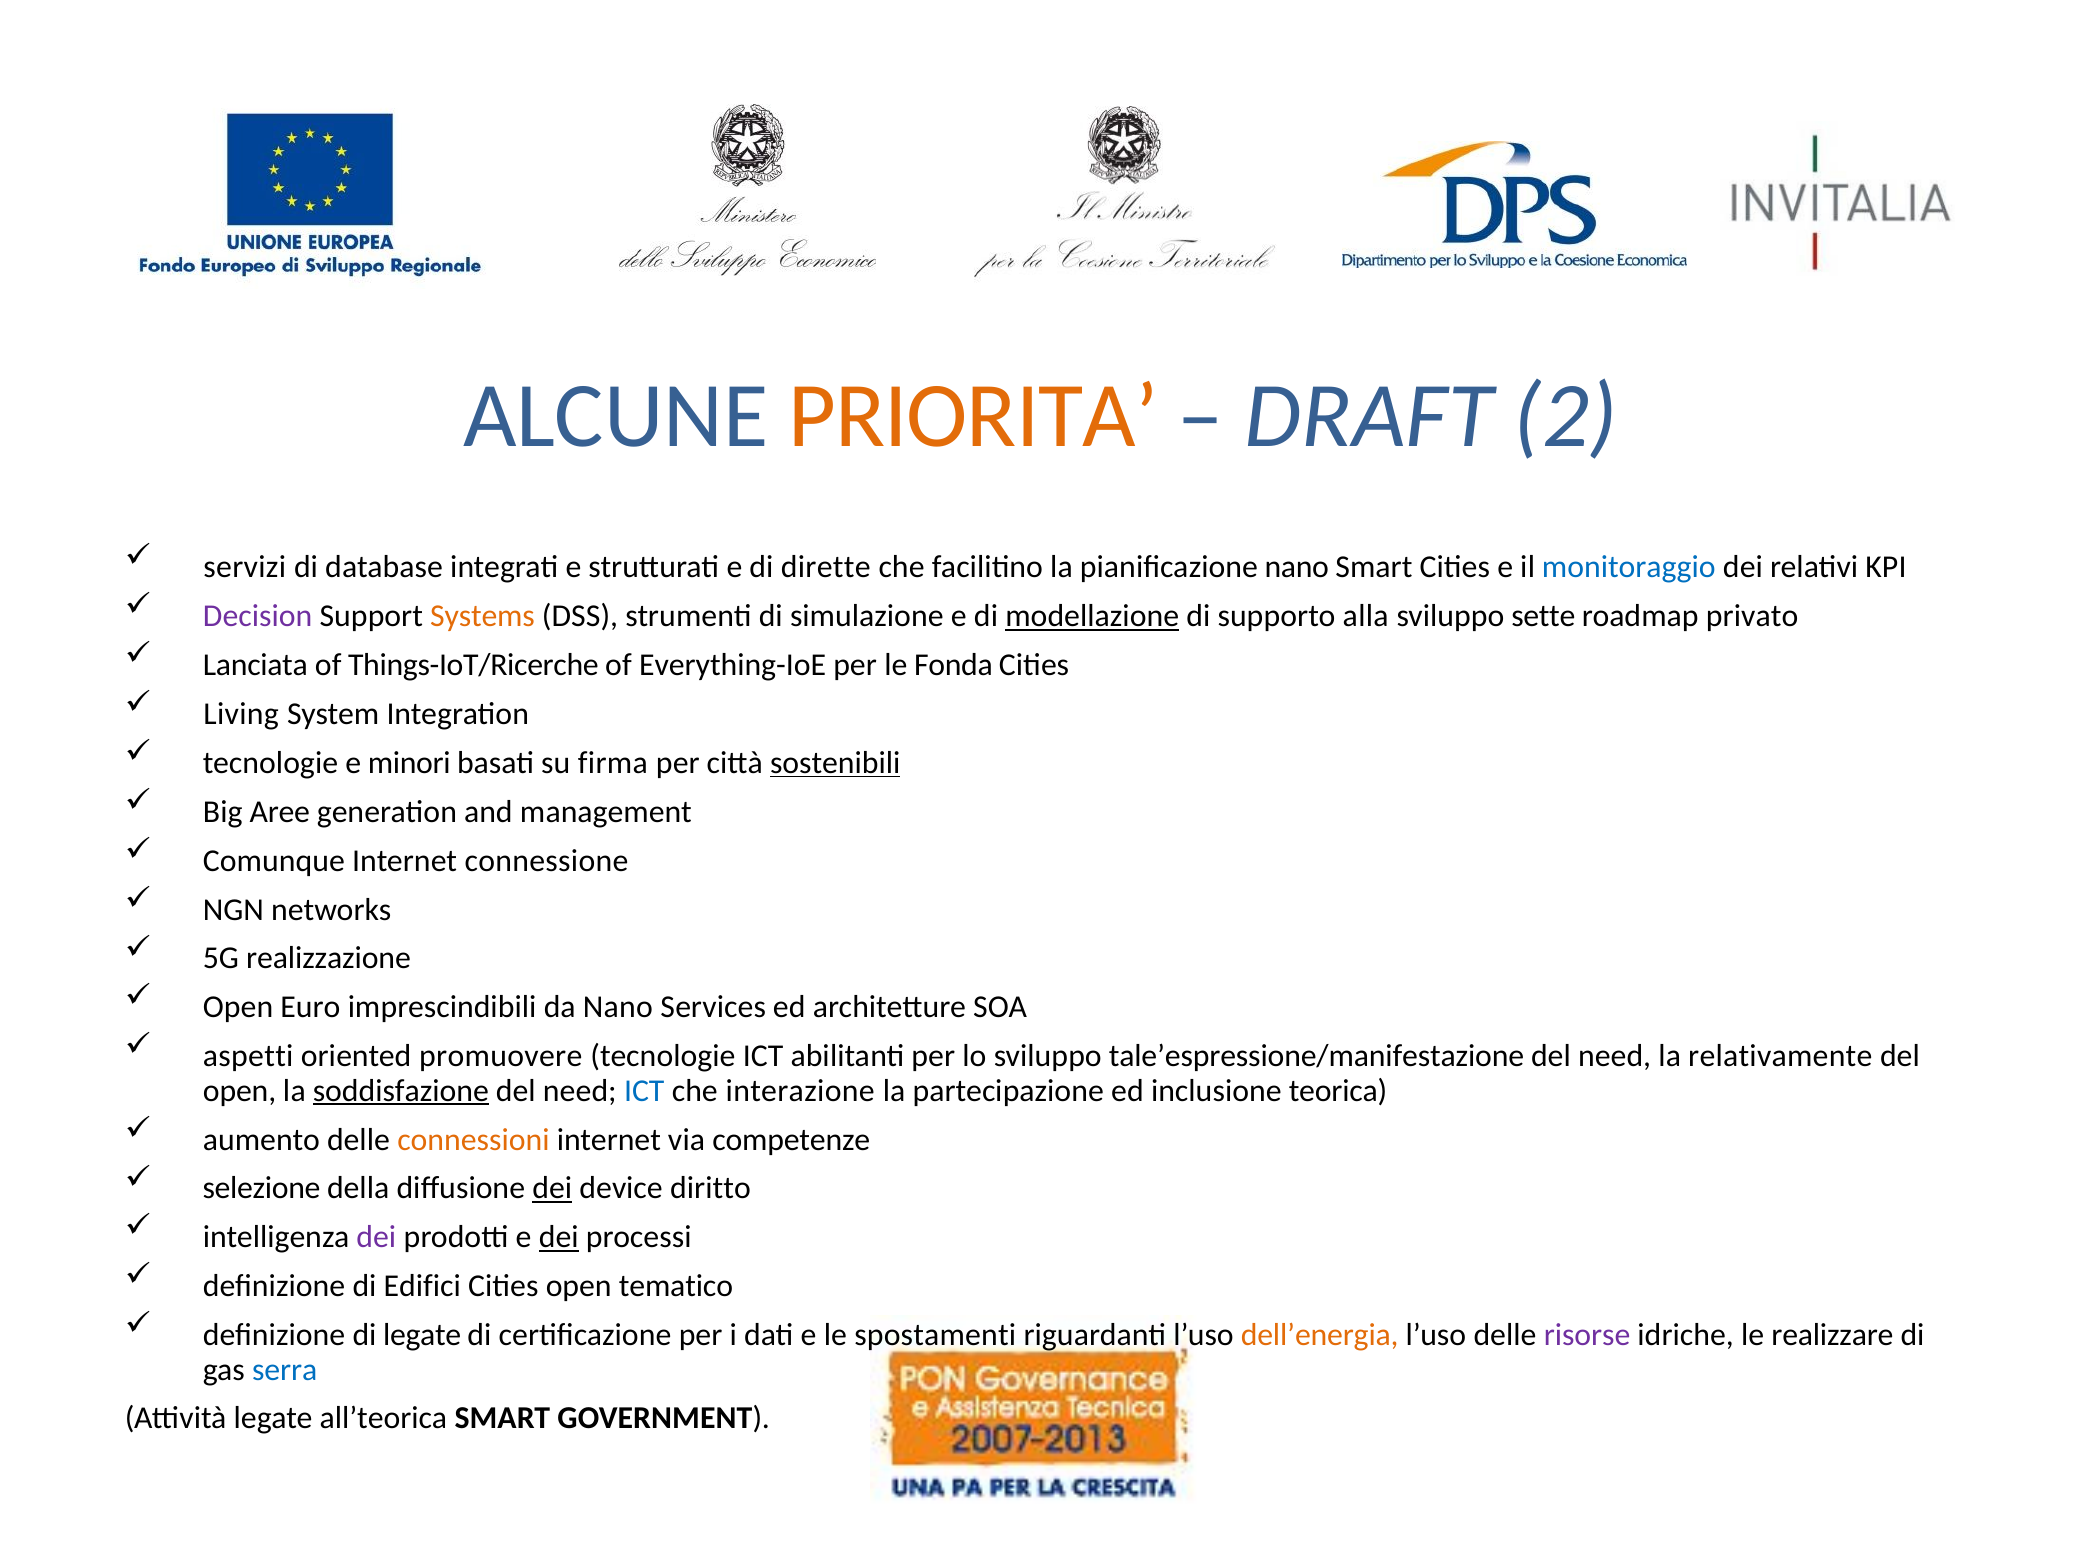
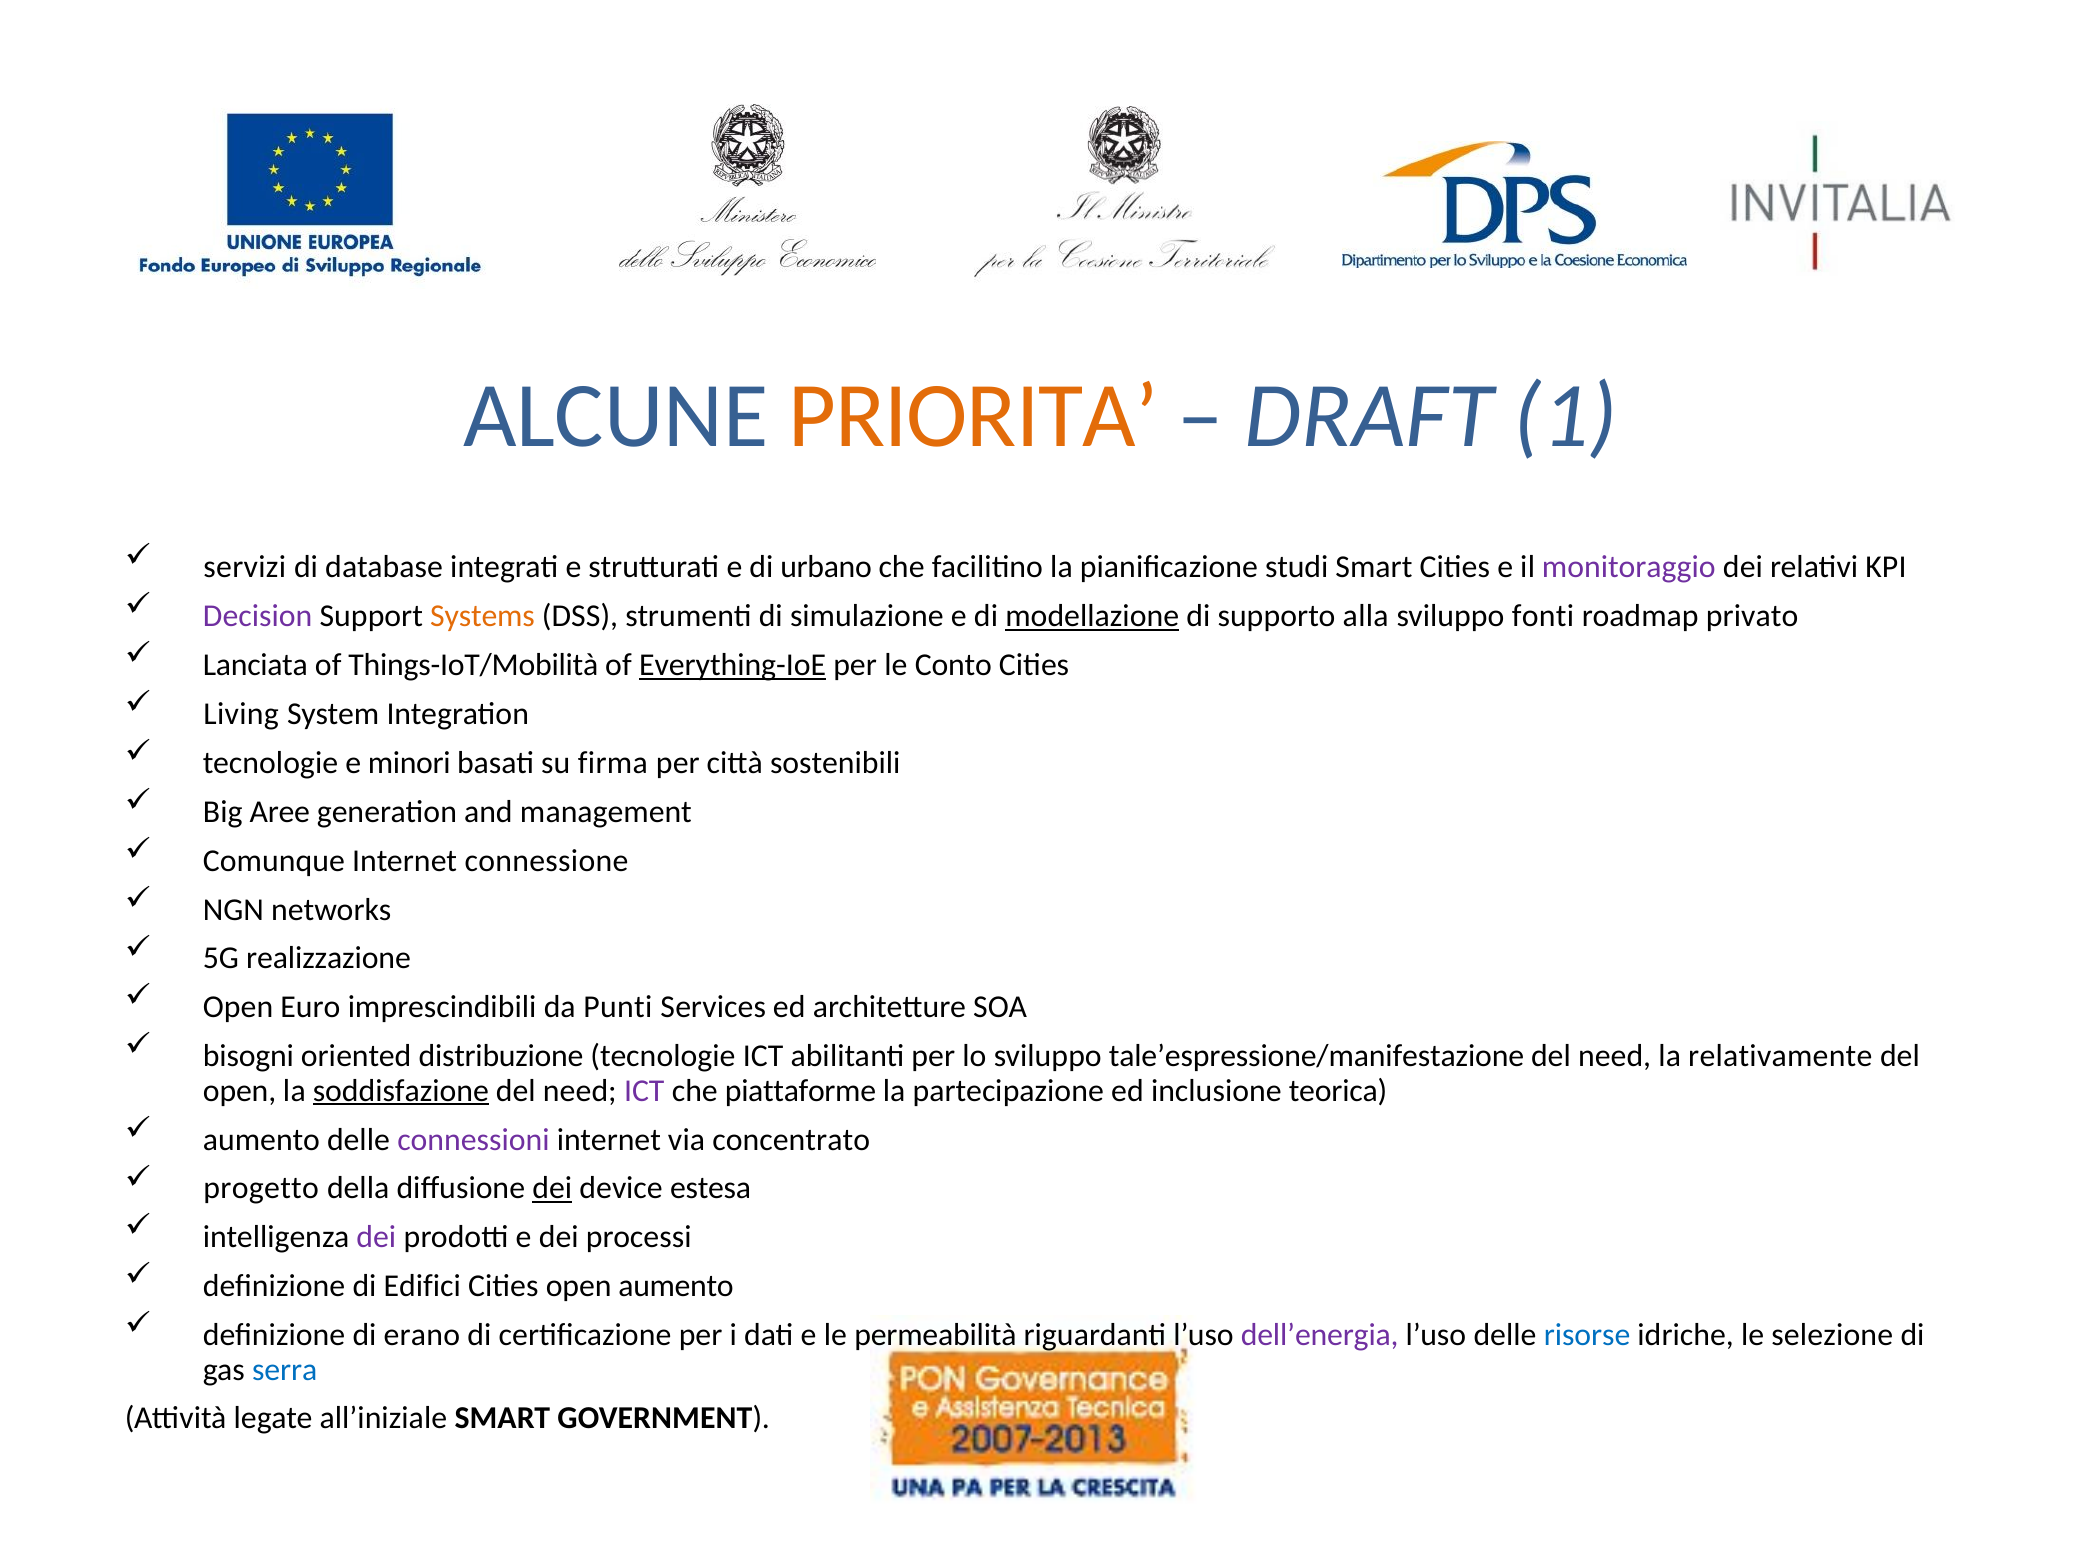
2: 2 -> 1
dirette: dirette -> urbano
pianificazione nano: nano -> studi
monitoraggio colour: blue -> purple
sette: sette -> fonti
Things-IoT/Ricerche: Things-IoT/Ricerche -> Things-IoT/Mobilità
Everything-IoE underline: none -> present
Fonda: Fonda -> Conto
sostenibili underline: present -> none
da Nano: Nano -> Punti
aspetti: aspetti -> bisogni
promuovere: promuovere -> distribuzione
ICT at (644, 1090) colour: blue -> purple
interazione: interazione -> piattaforme
connessioni colour: orange -> purple
competenze: competenze -> concentrato
selezione: selezione -> progetto
diritto: diritto -> estesa
dei at (559, 1237) underline: present -> none
open tematico: tematico -> aumento
di legate: legate -> erano
spostamenti: spostamenti -> permeabilità
dell’energia colour: orange -> purple
risorse colour: purple -> blue
realizzare: realizzare -> selezione
all’teorica: all’teorica -> all’iniziale
